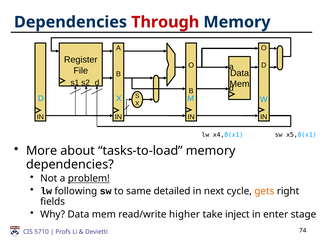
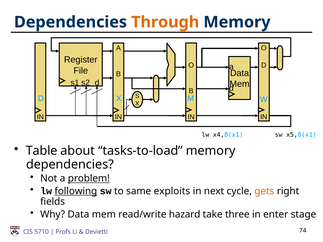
Through colour: red -> orange
More: More -> Table
following underline: none -> present
detailed: detailed -> exploits
higher: higher -> hazard
inject: inject -> three
